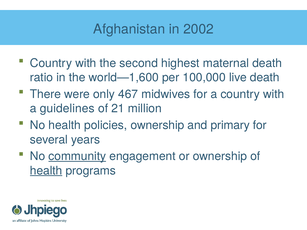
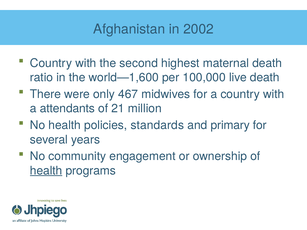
guidelines: guidelines -> attendants
policies ownership: ownership -> standards
community underline: present -> none
